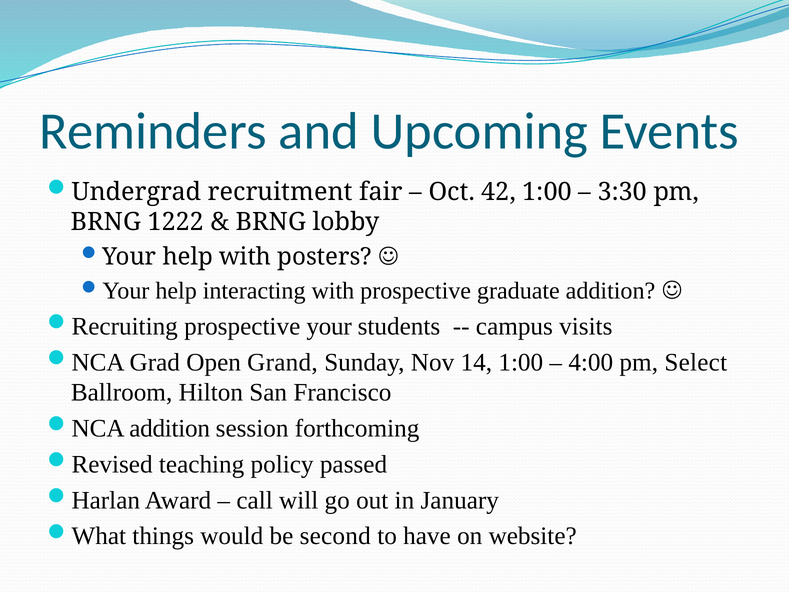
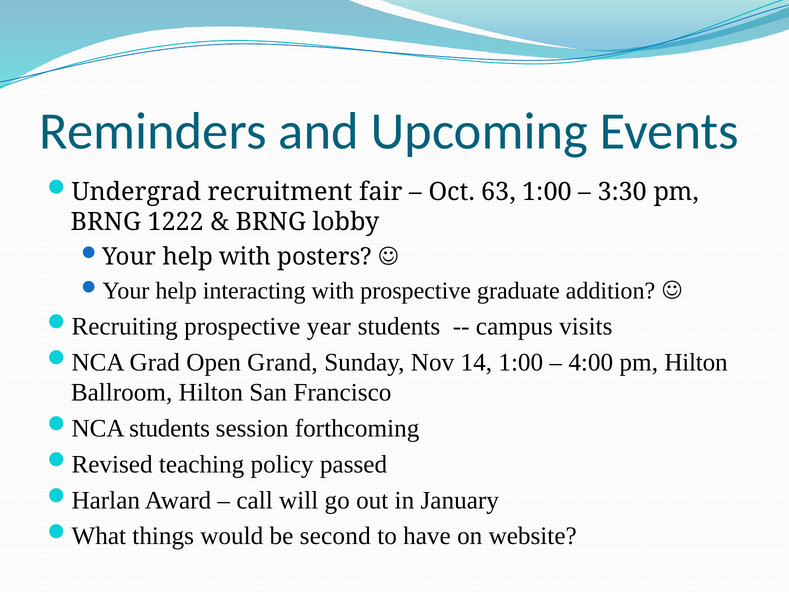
42: 42 -> 63
prospective your: your -> year
pm Select: Select -> Hilton
addition at (170, 428): addition -> students
